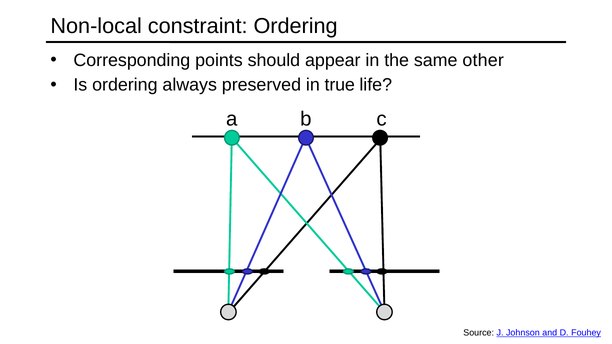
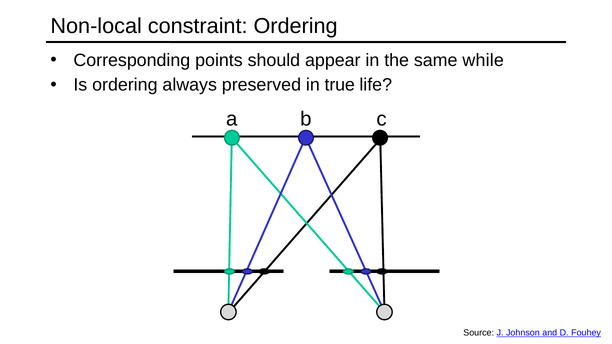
other: other -> while
